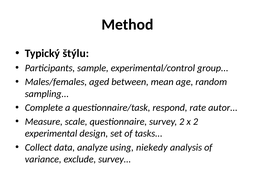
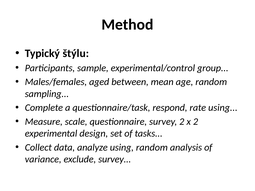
rate autor: autor -> using
using niekedy: niekedy -> random
